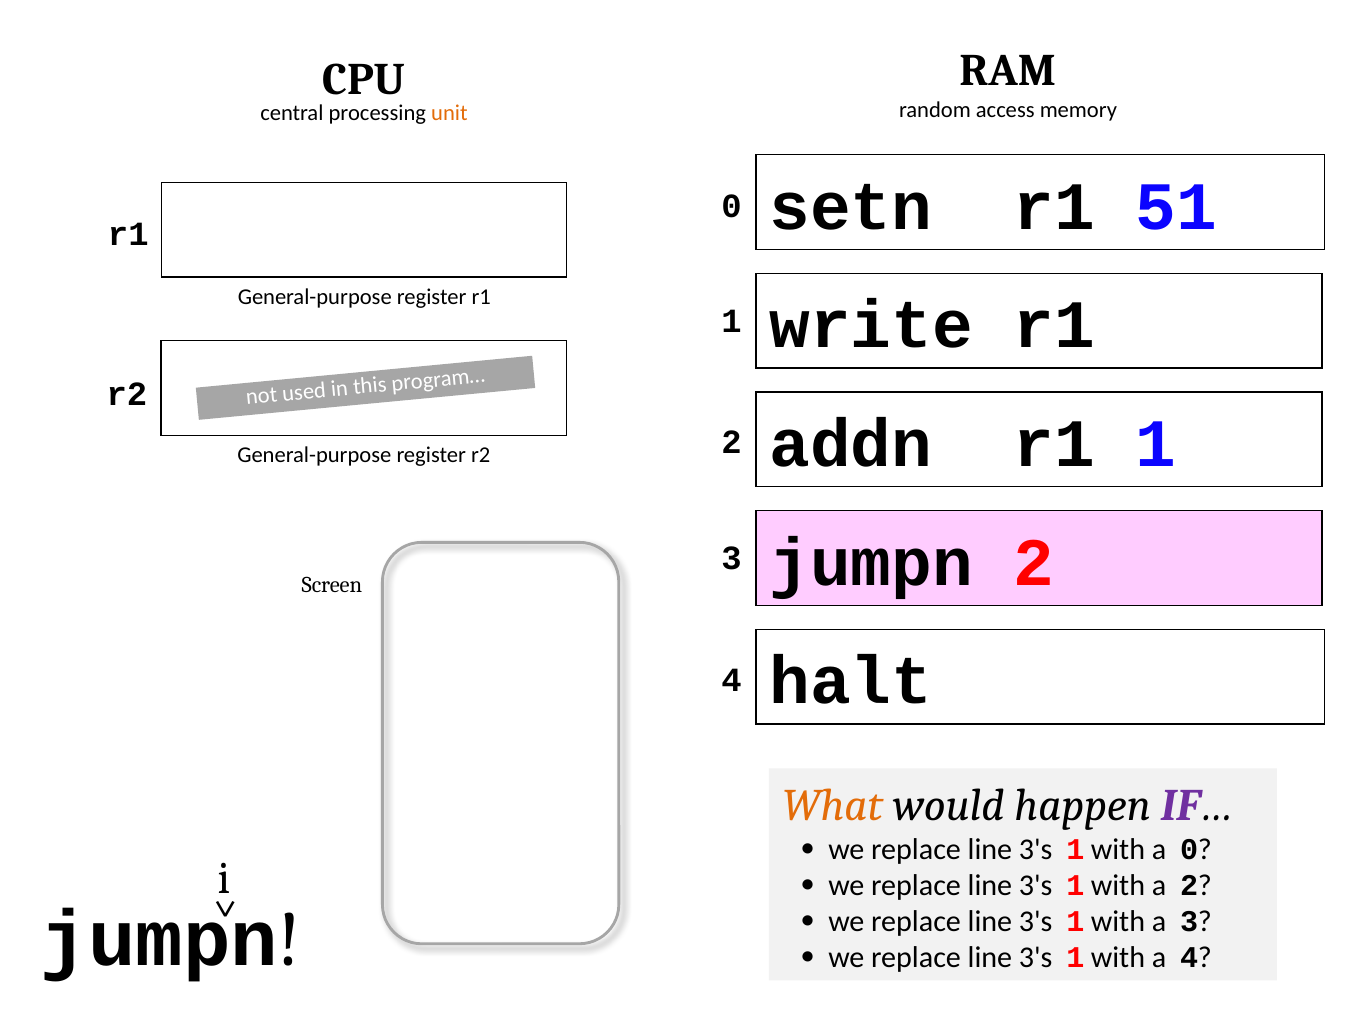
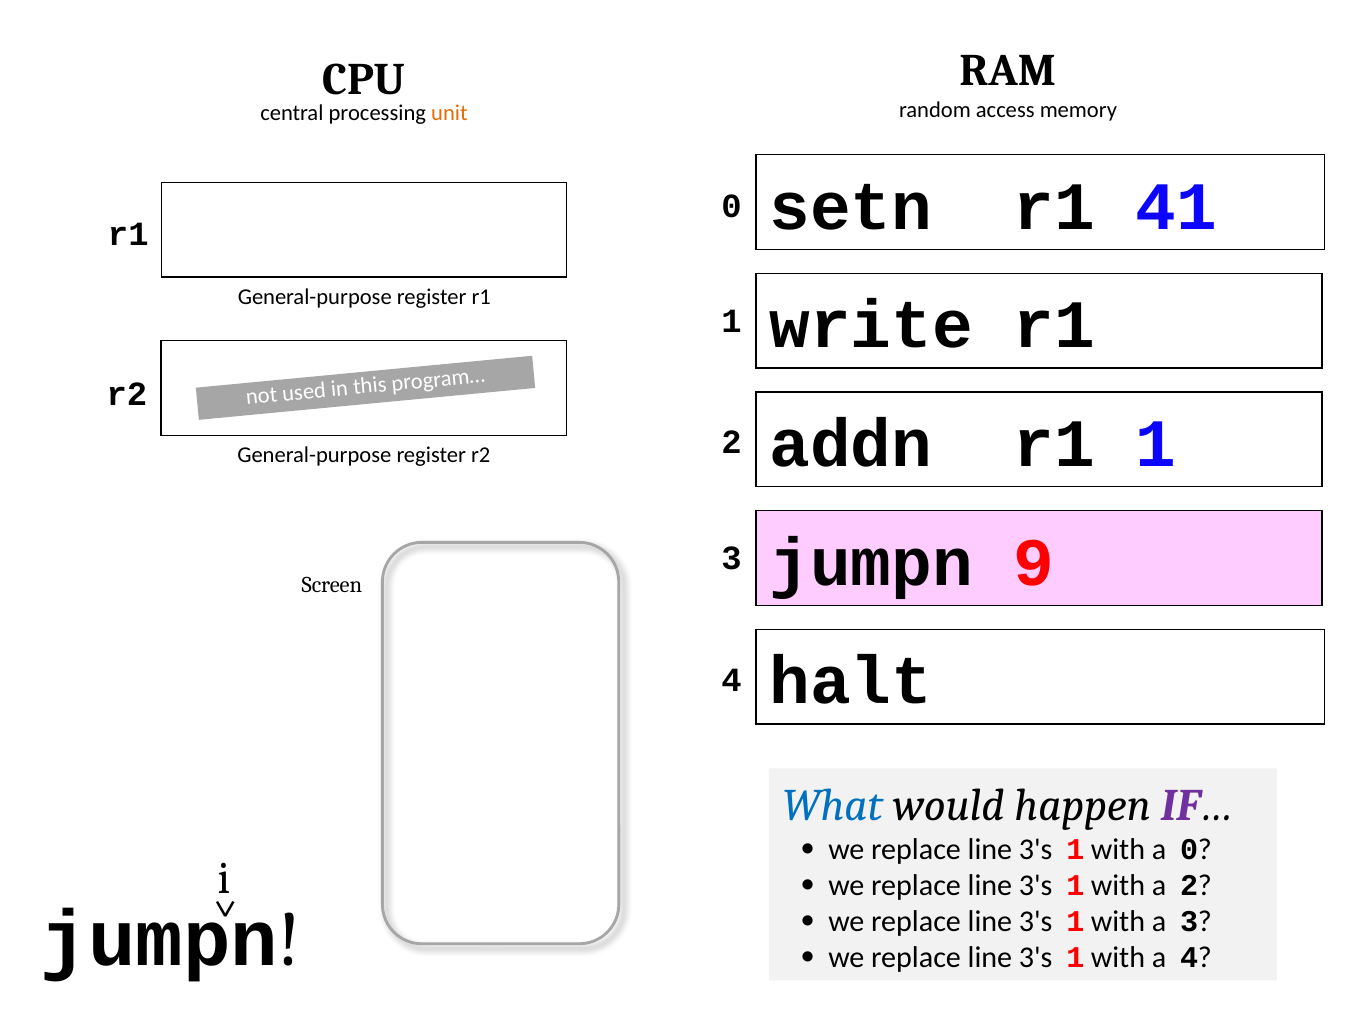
51: 51 -> 41
jumpn 2: 2 -> 9
What colour: orange -> blue
